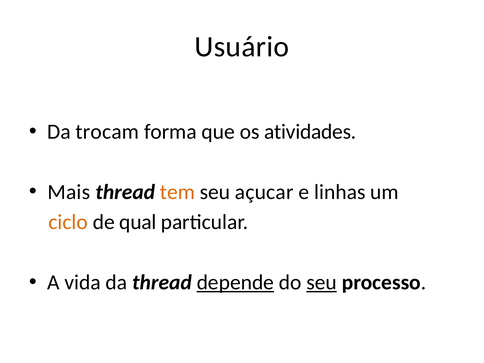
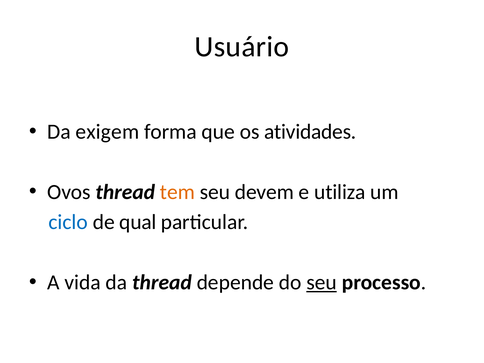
trocam: trocam -> exigem
Mais: Mais -> Ovos
açucar: açucar -> devem
linhas: linhas -> utiliza
ciclo colour: orange -> blue
depende underline: present -> none
